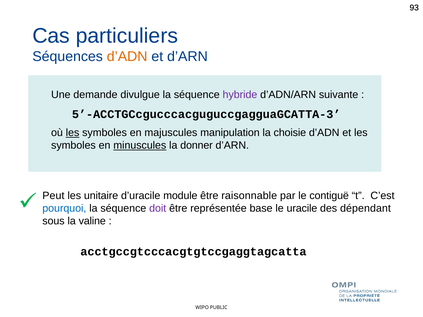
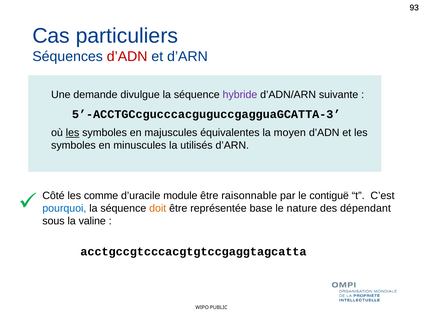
d’ADN at (127, 57) colour: orange -> red
manipulation: manipulation -> équivalentes
choisie: choisie -> moyen
minuscules underline: present -> none
donner: donner -> utilisés
Peut: Peut -> Côté
unitaire: unitaire -> comme
doit colour: purple -> orange
uracile: uracile -> nature
